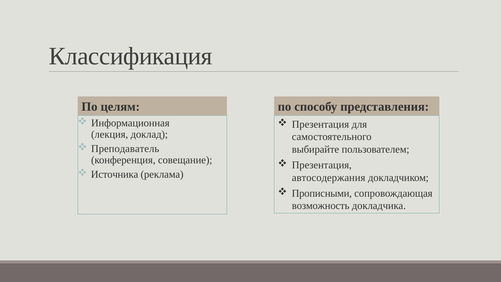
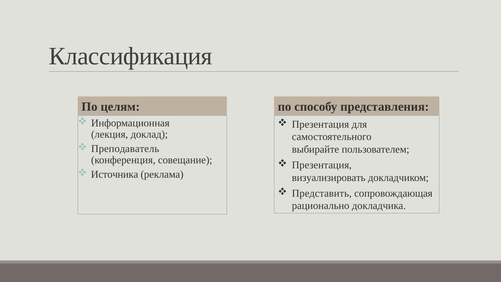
автосодержания: автосодержания -> визуализировать
Прописными: Прописными -> Представить
возможность: возможность -> рационально
